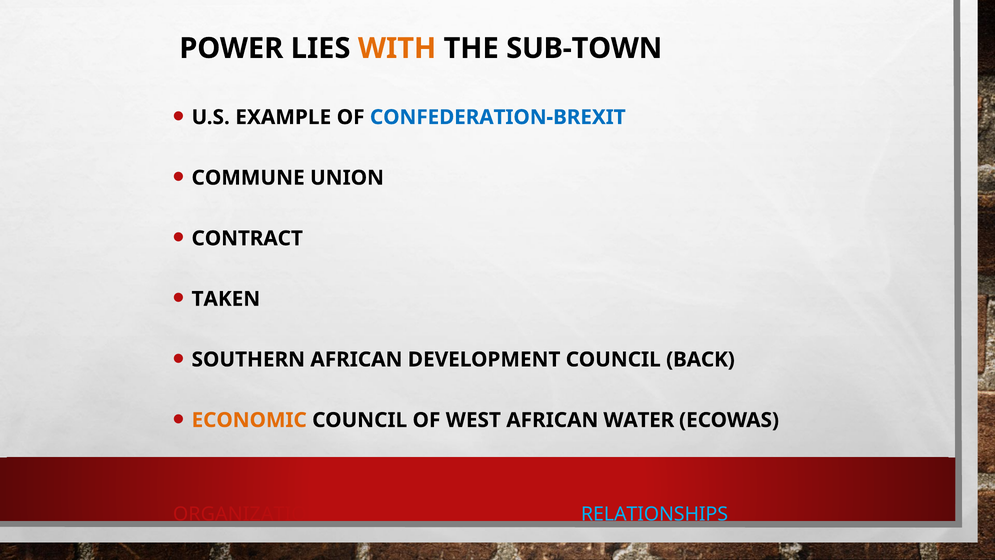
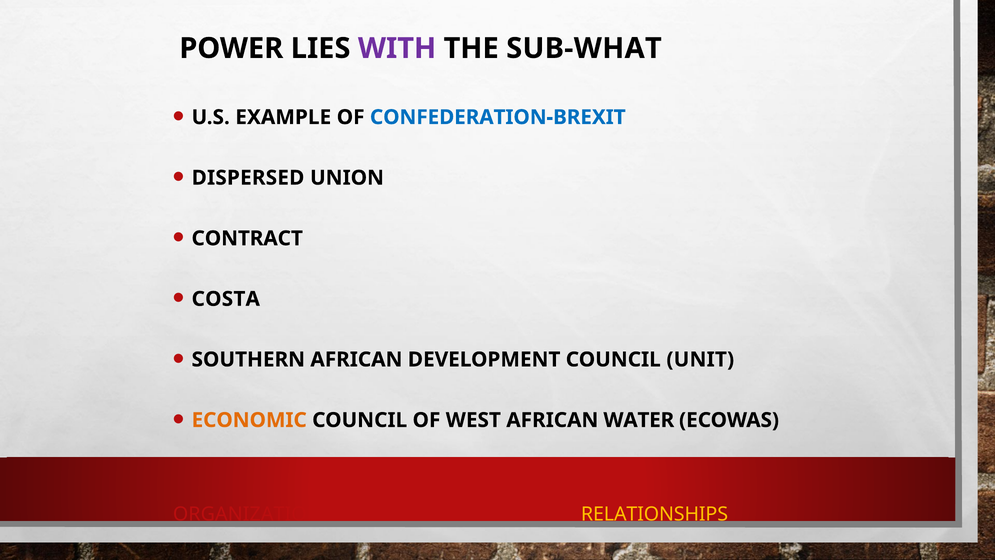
WITH colour: orange -> purple
SUB-TOWN: SUB-TOWN -> SUB-WHAT
COMMUNE: COMMUNE -> DISPERSED
TAKEN: TAKEN -> COSTA
BACK: BACK -> UNIT
RELATIONSHIPS colour: light blue -> yellow
